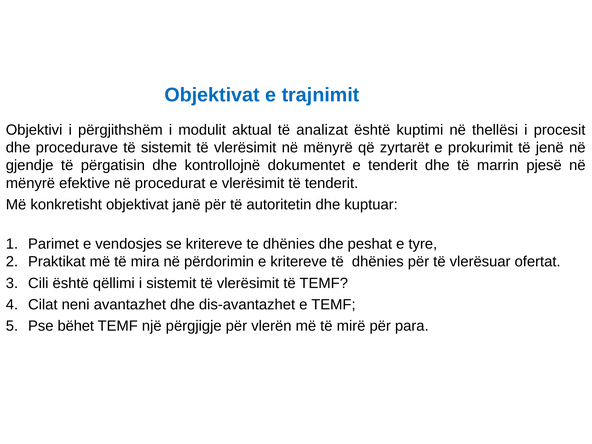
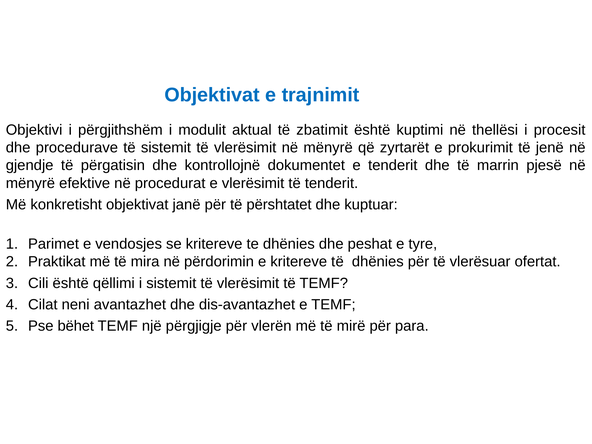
analizat: analizat -> zbatimit
autoritetin: autoritetin -> përshtatet
